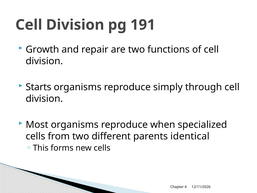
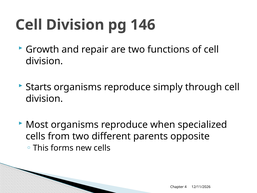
191: 191 -> 146
identical: identical -> opposite
